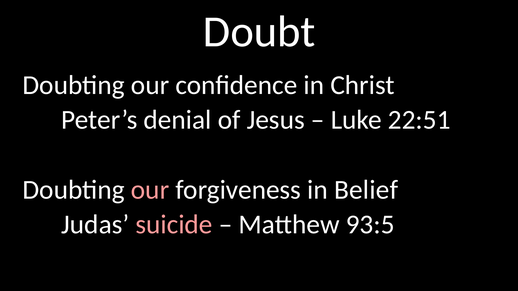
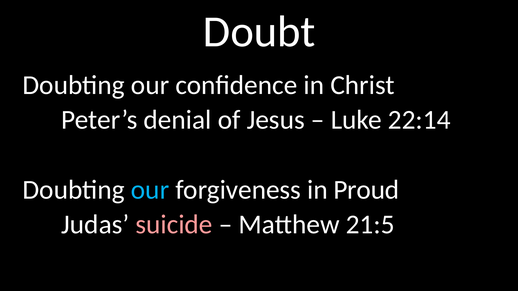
22:51: 22:51 -> 22:14
our at (150, 190) colour: pink -> light blue
Belief: Belief -> Proud
93:5: 93:5 -> 21:5
